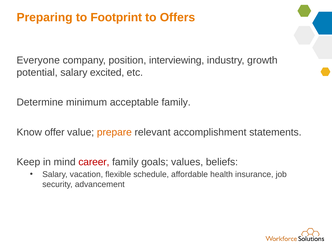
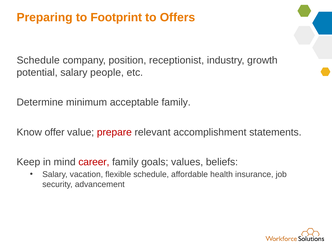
Everyone at (38, 60): Everyone -> Schedule
interviewing: interviewing -> receptionist
excited: excited -> people
prepare colour: orange -> red
